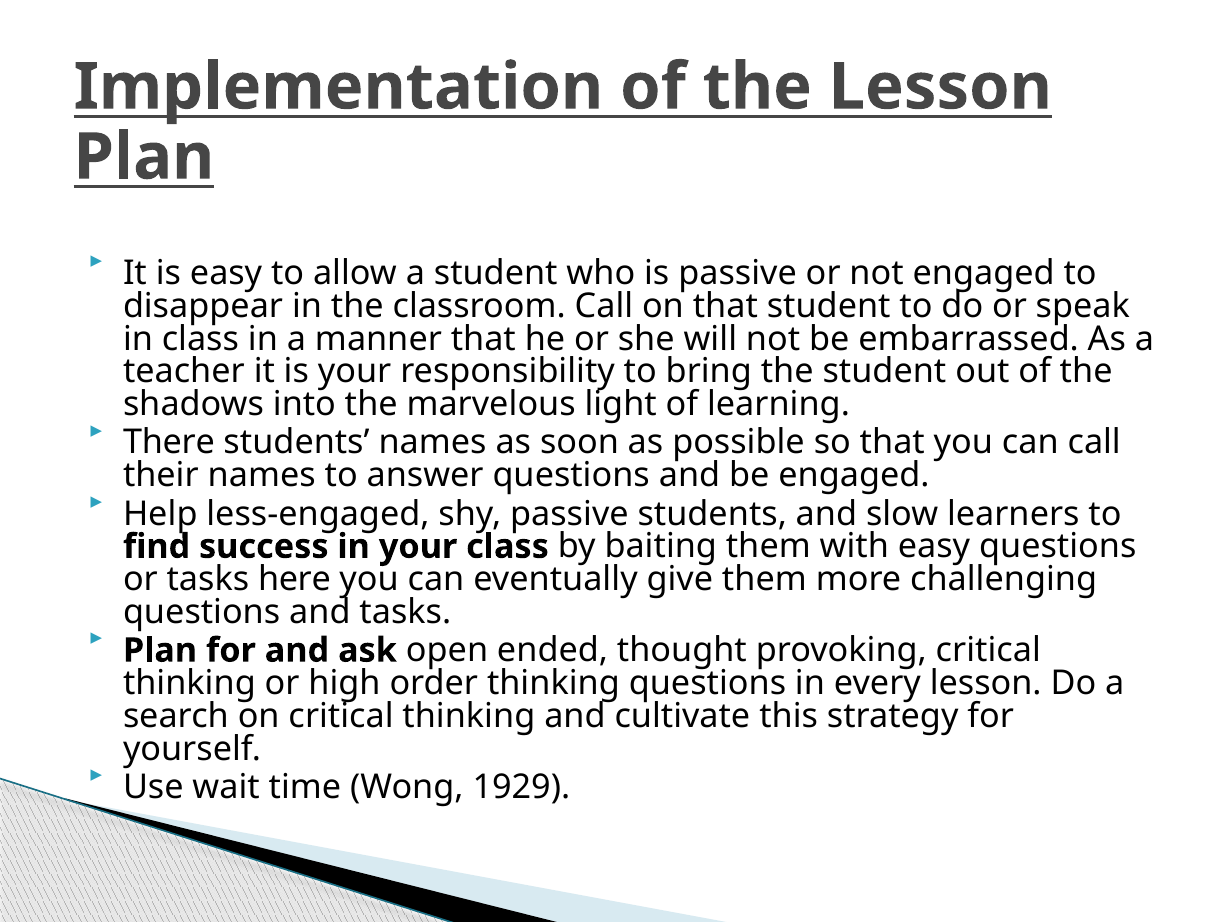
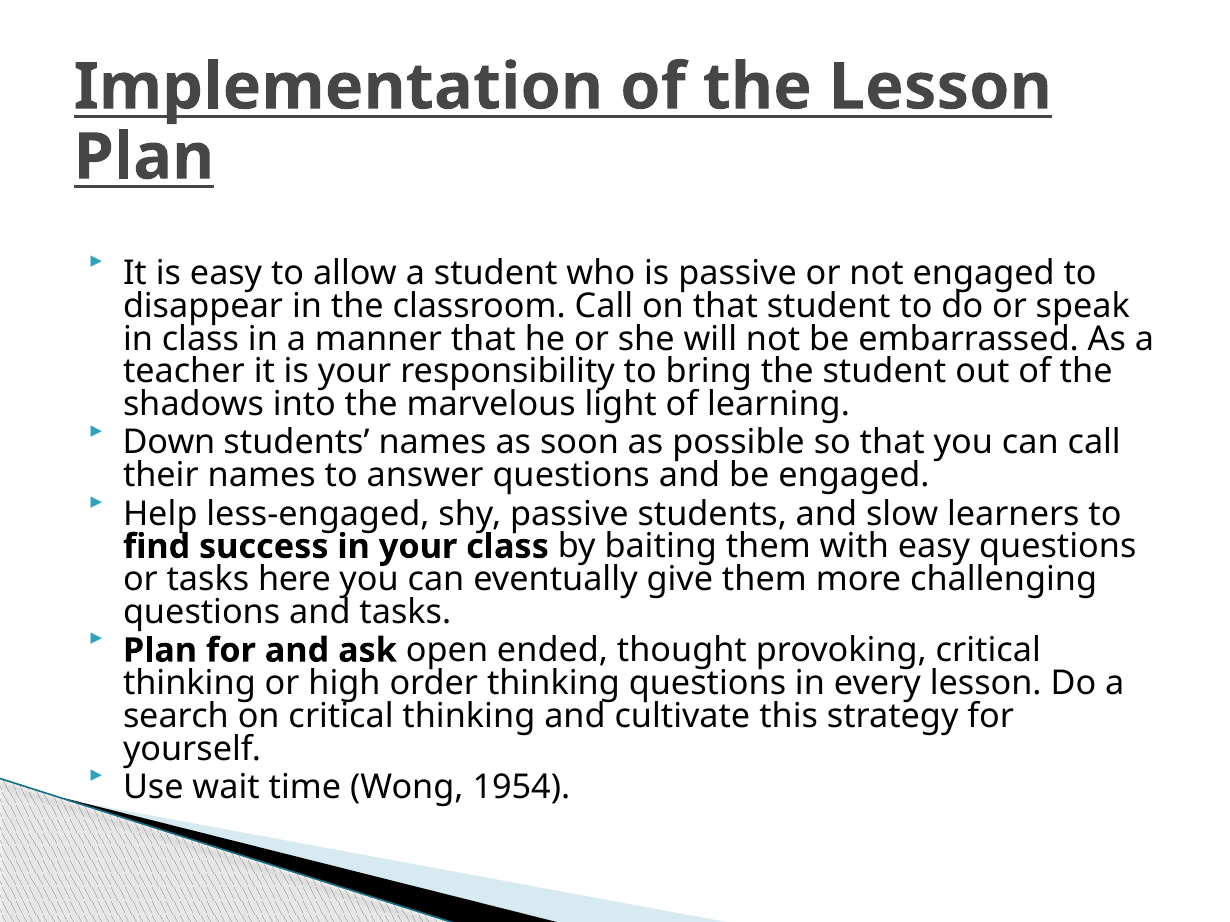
There: There -> Down
1929: 1929 -> 1954
